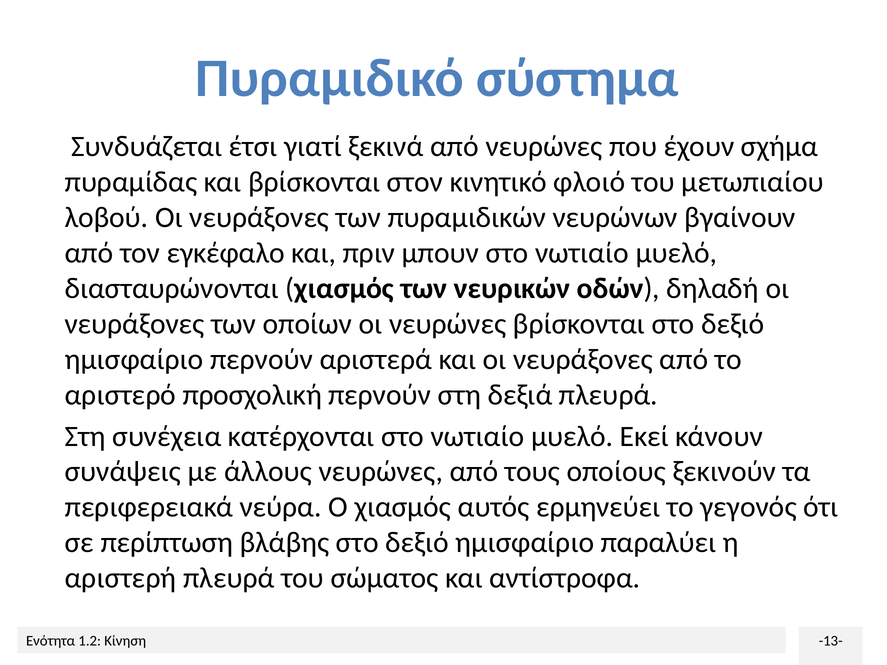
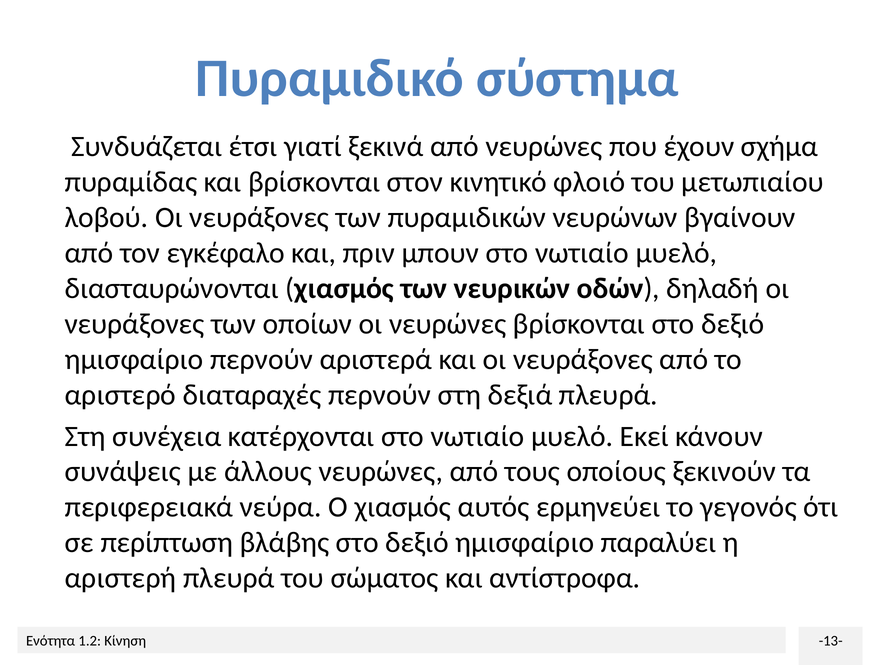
προσχολική: προσχολική -> διαταραχές
